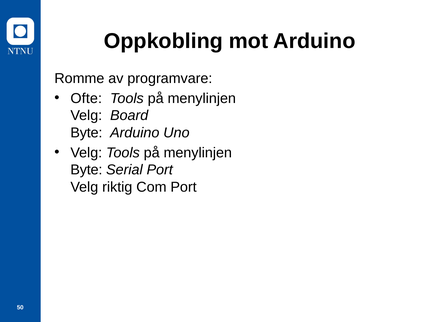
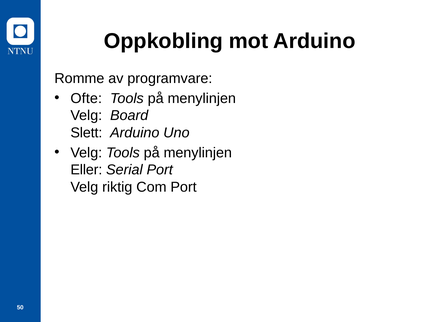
Byte at (86, 133): Byte -> Slett
Byte at (86, 170): Byte -> Eller
